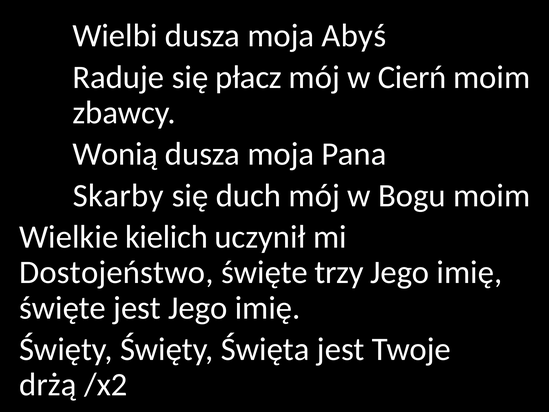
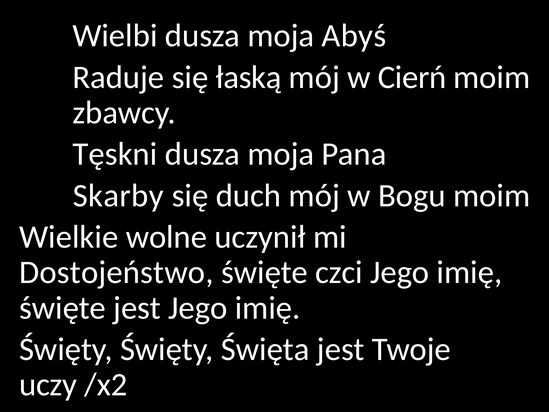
płacz: płacz -> łaską
Wonią: Wonią -> Tęskni
kielich: kielich -> wolne
trzy: trzy -> czci
drżą: drżą -> uczy
